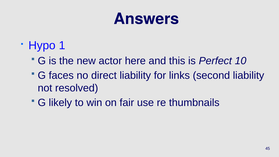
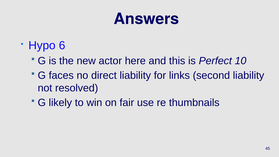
1: 1 -> 6
